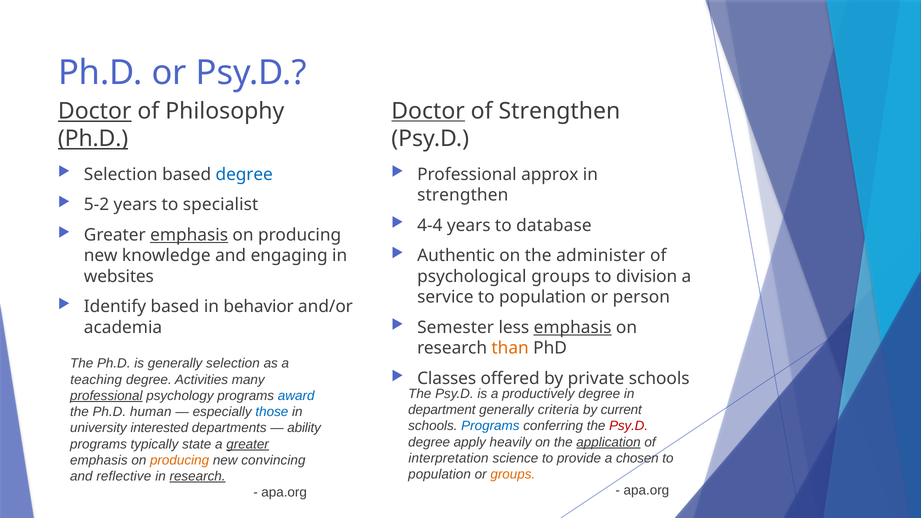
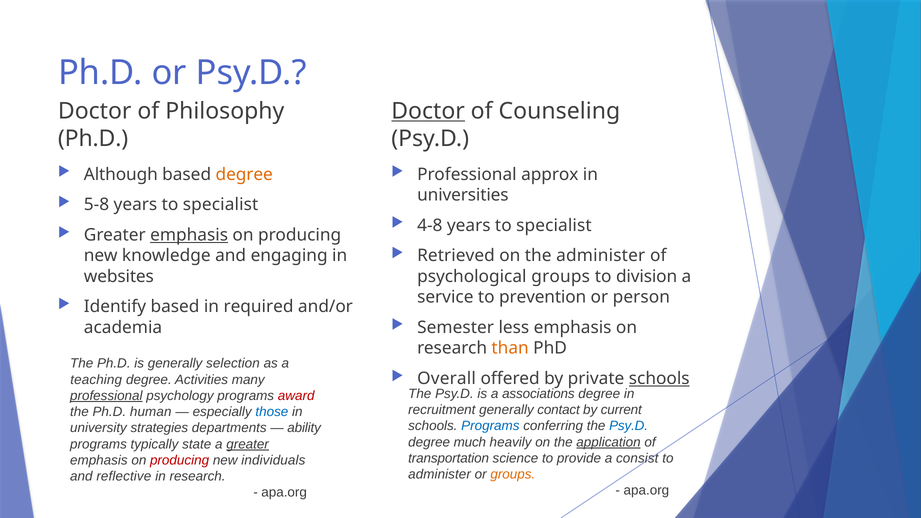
of Strengthen: Strengthen -> Counseling
Doctor at (95, 111) underline: present -> none
Ph.D at (93, 139) underline: present -> none
Selection at (121, 174): Selection -> Although
degree at (244, 174) colour: blue -> orange
strengthen at (463, 195): strengthen -> universities
5-2: 5-2 -> 5-8
4-4: 4-4 -> 4-8
database at (554, 225): database -> specialist
Authentic: Authentic -> Retrieved
service to population: population -> prevention
behavior: behavior -> required
emphasis at (573, 327) underline: present -> none
Classes: Classes -> Overall
schools at (659, 379) underline: none -> present
productively: productively -> associations
award colour: blue -> red
department: department -> recruitment
criteria: criteria -> contact
Psy.D at (629, 426) colour: red -> blue
interested: interested -> strategies
apply: apply -> much
interpretation: interpretation -> transportation
chosen: chosen -> consist
producing at (180, 460) colour: orange -> red
convincing: convincing -> individuals
population at (440, 474): population -> administer
research at (198, 476) underline: present -> none
